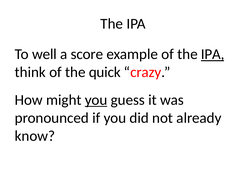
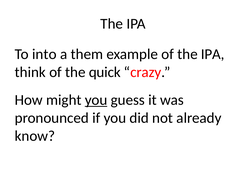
well: well -> into
score: score -> them
IPA at (213, 54) underline: present -> none
